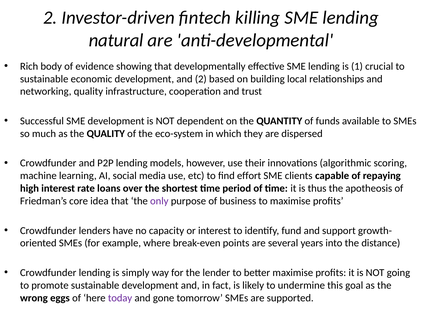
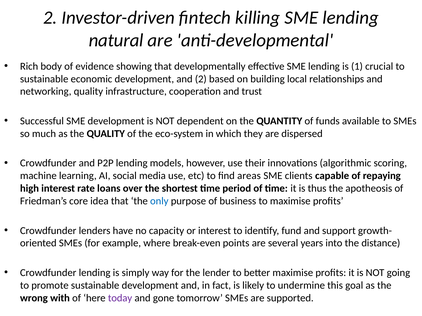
effort: effort -> areas
only colour: purple -> blue
eggs: eggs -> with
